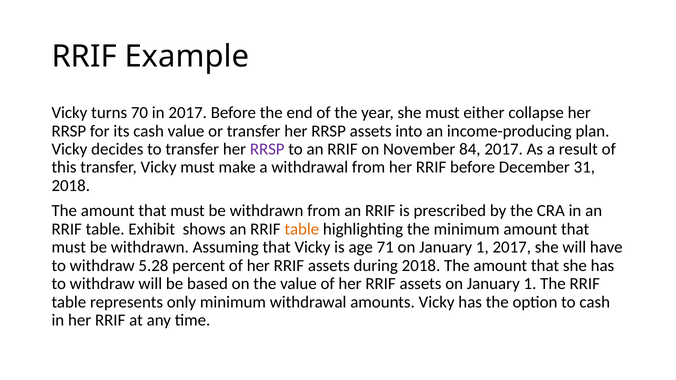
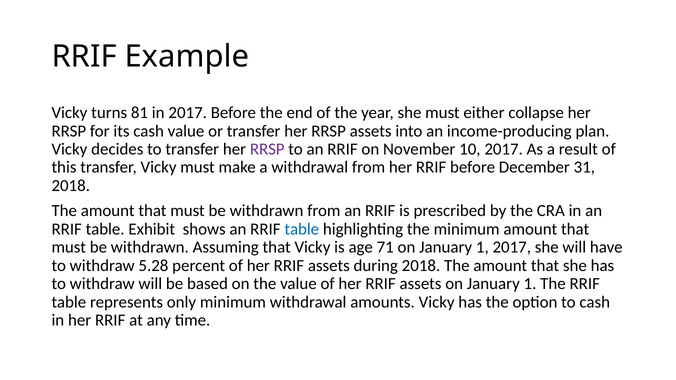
70: 70 -> 81
84: 84 -> 10
table at (302, 229) colour: orange -> blue
